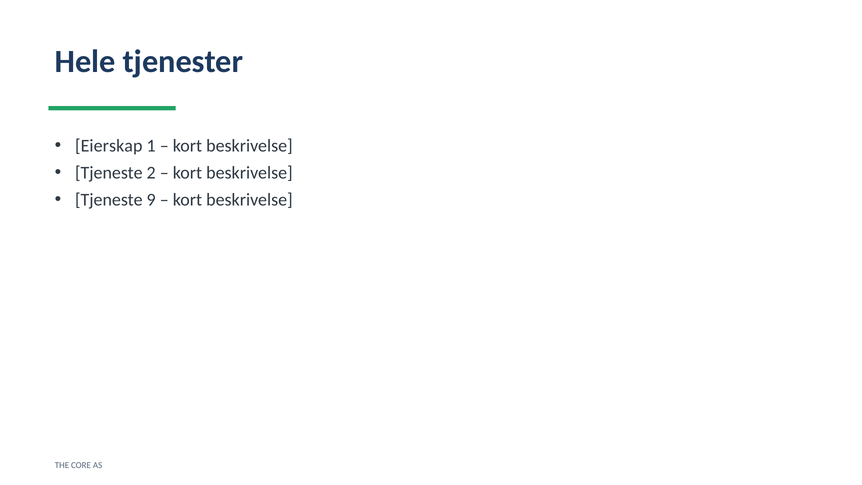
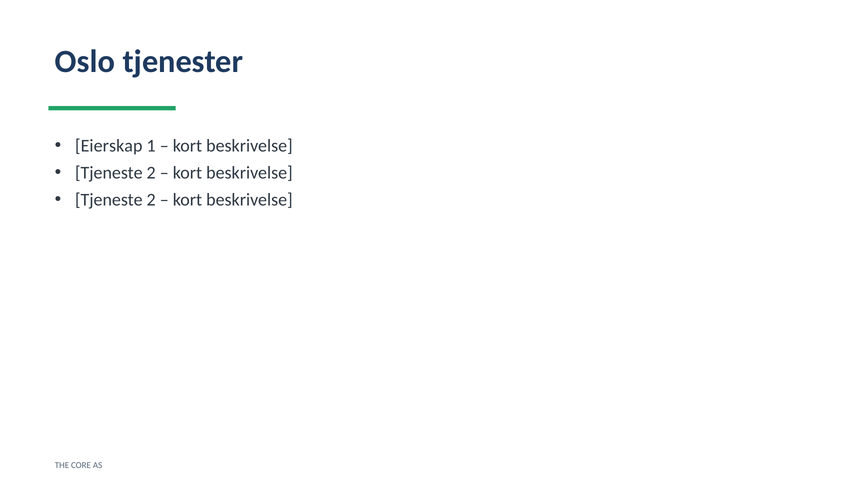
Hele: Hele -> Oslo
9 at (151, 200): 9 -> 2
